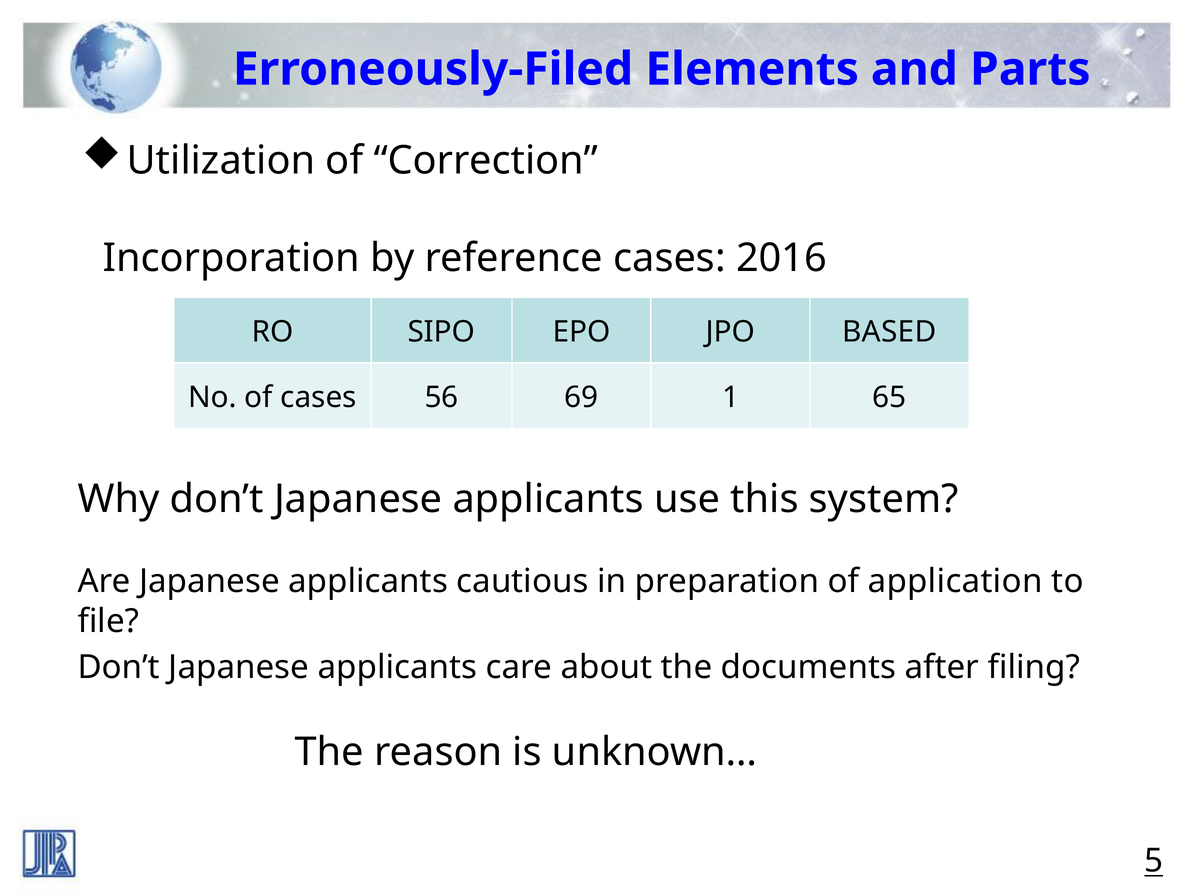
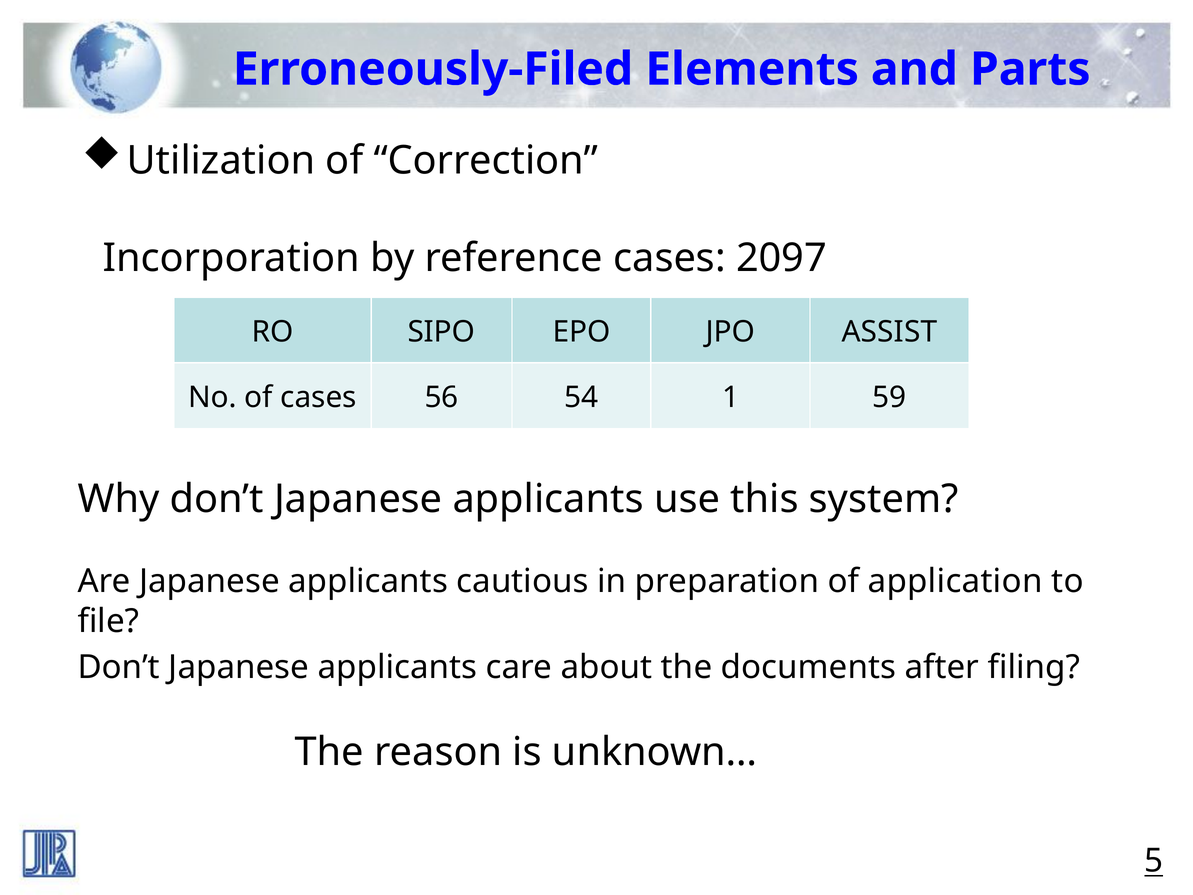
2016: 2016 -> 2097
BASED: BASED -> ASSIST
69: 69 -> 54
65: 65 -> 59
